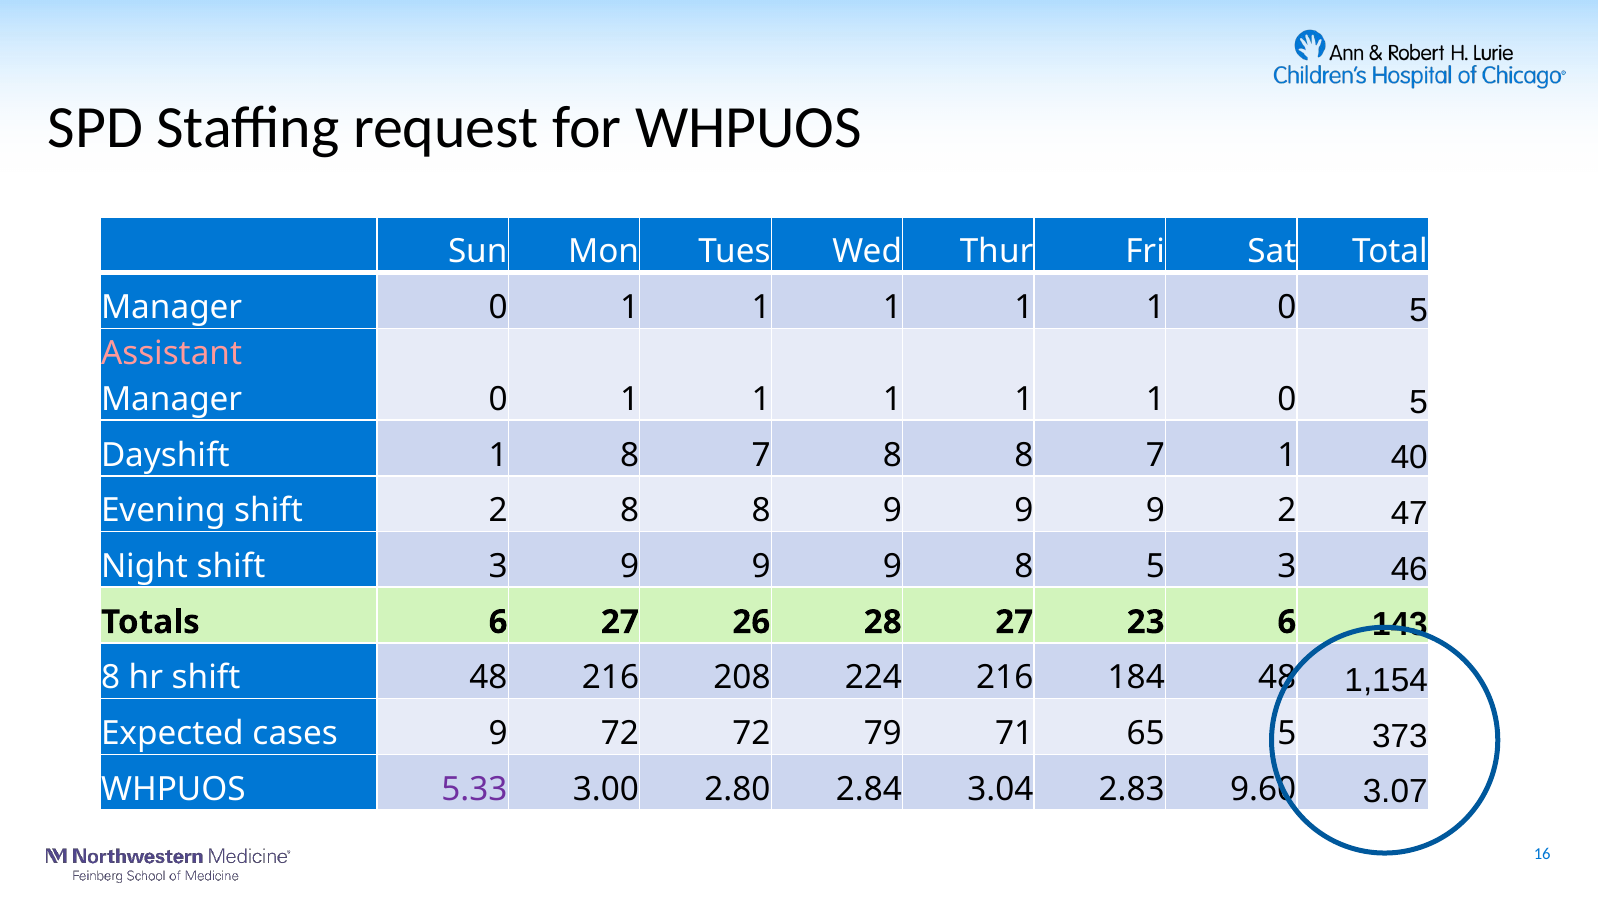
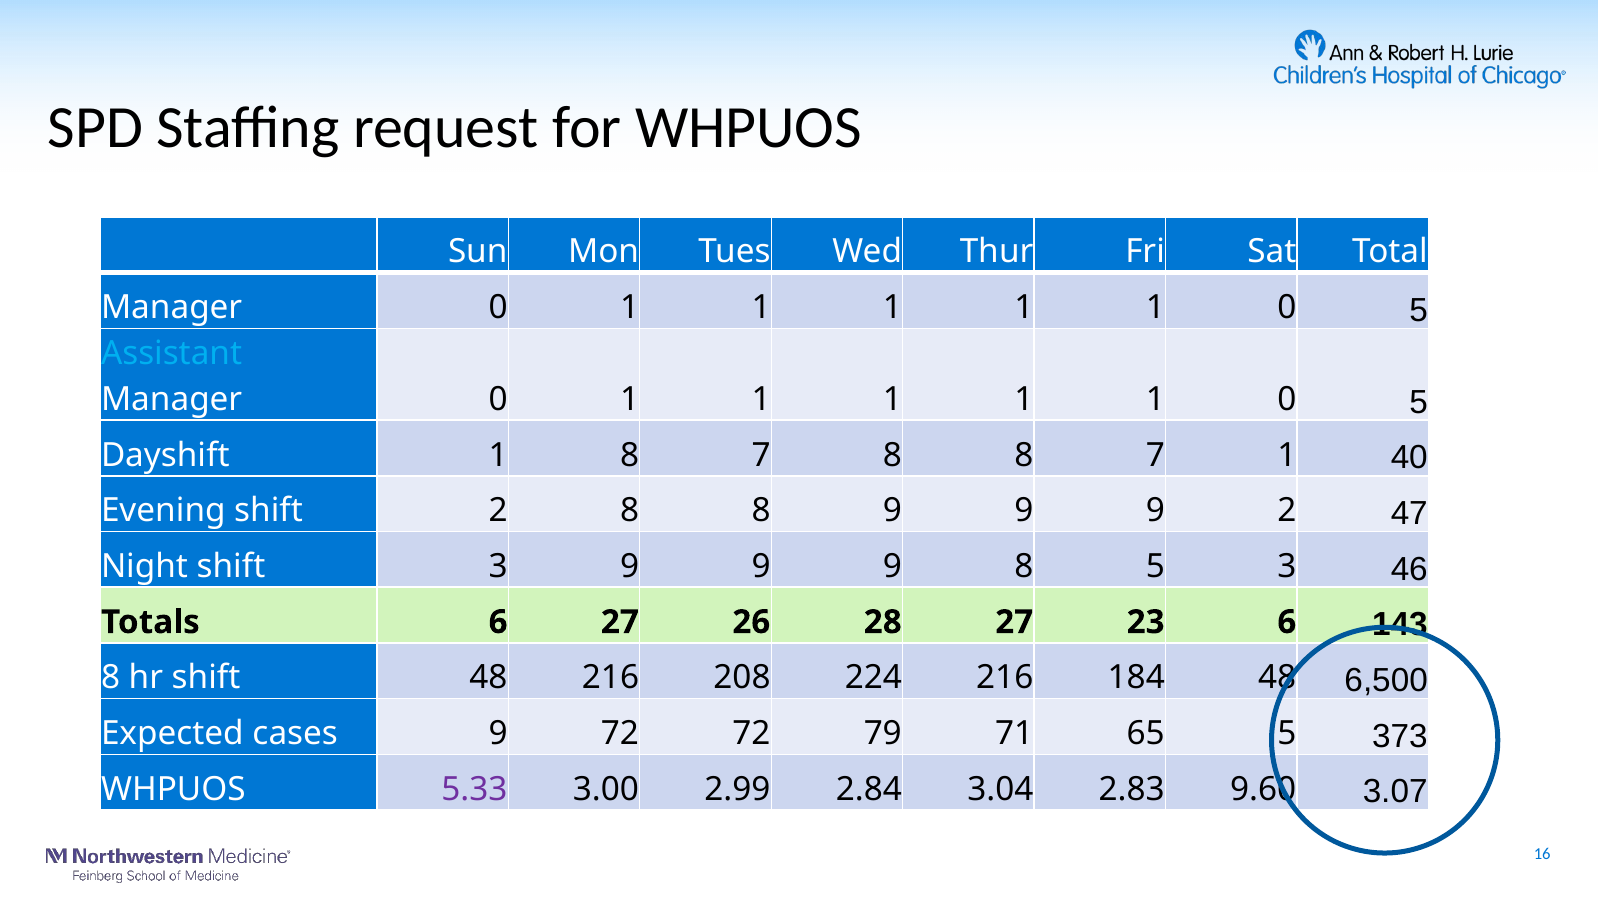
Assistant colour: pink -> light blue
1,154: 1,154 -> 6,500
2.80: 2.80 -> 2.99
